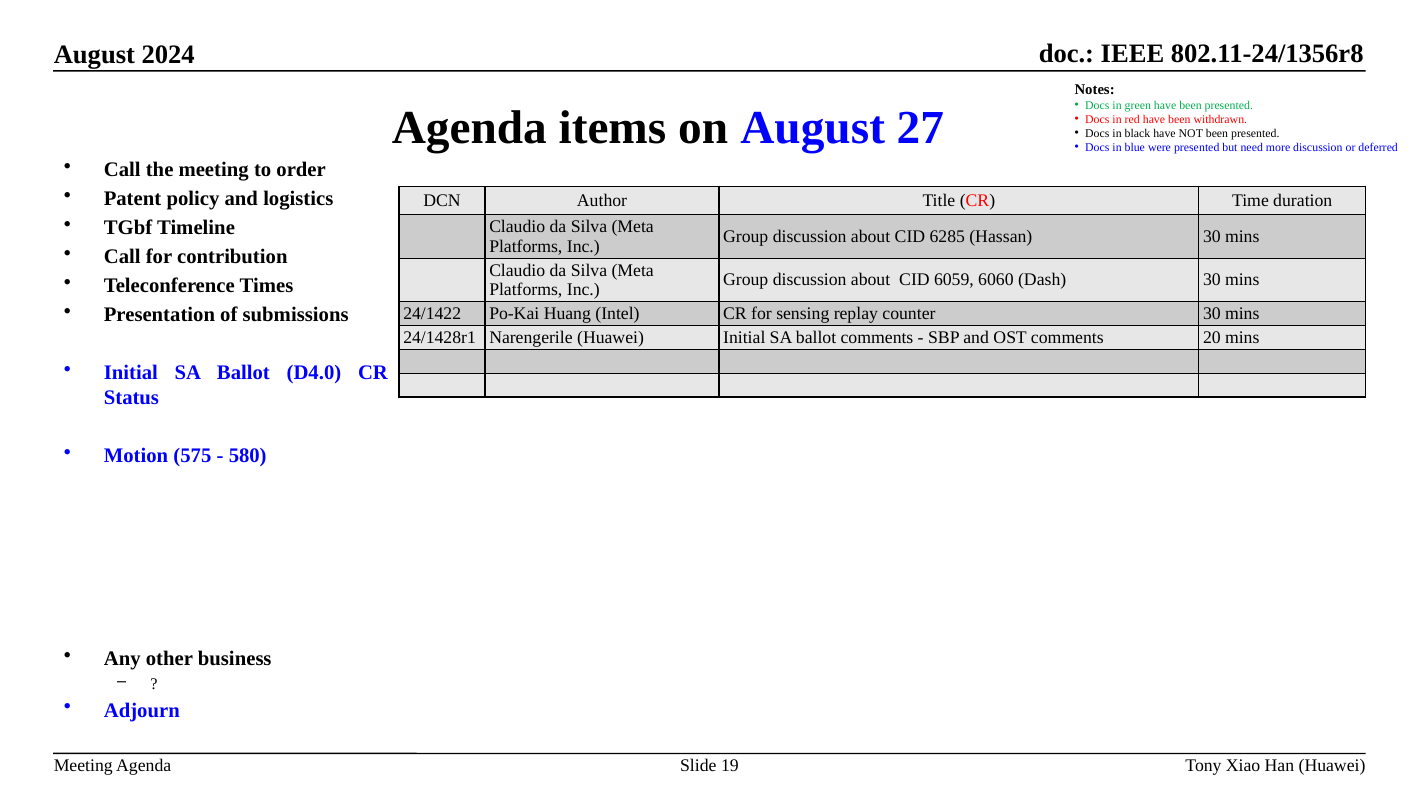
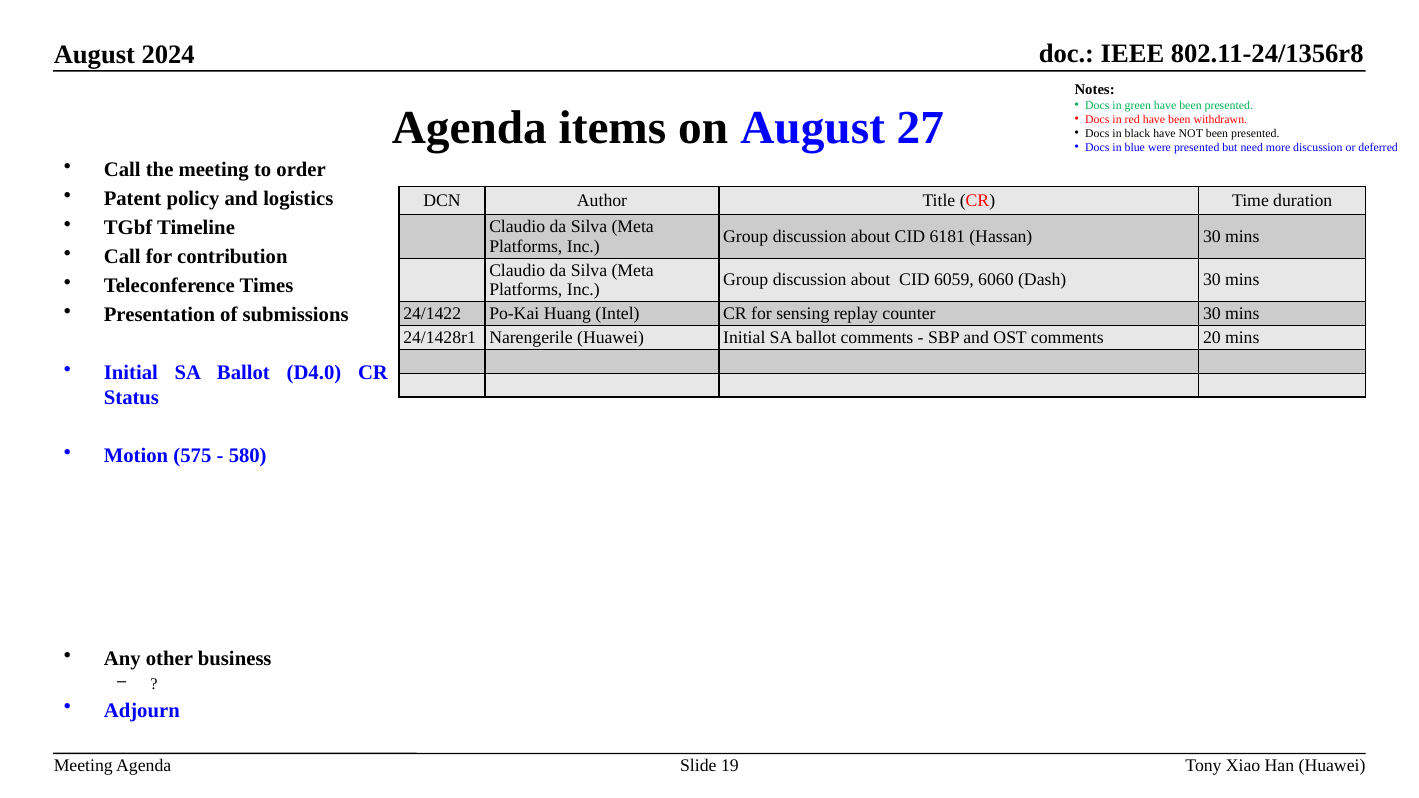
6285: 6285 -> 6181
